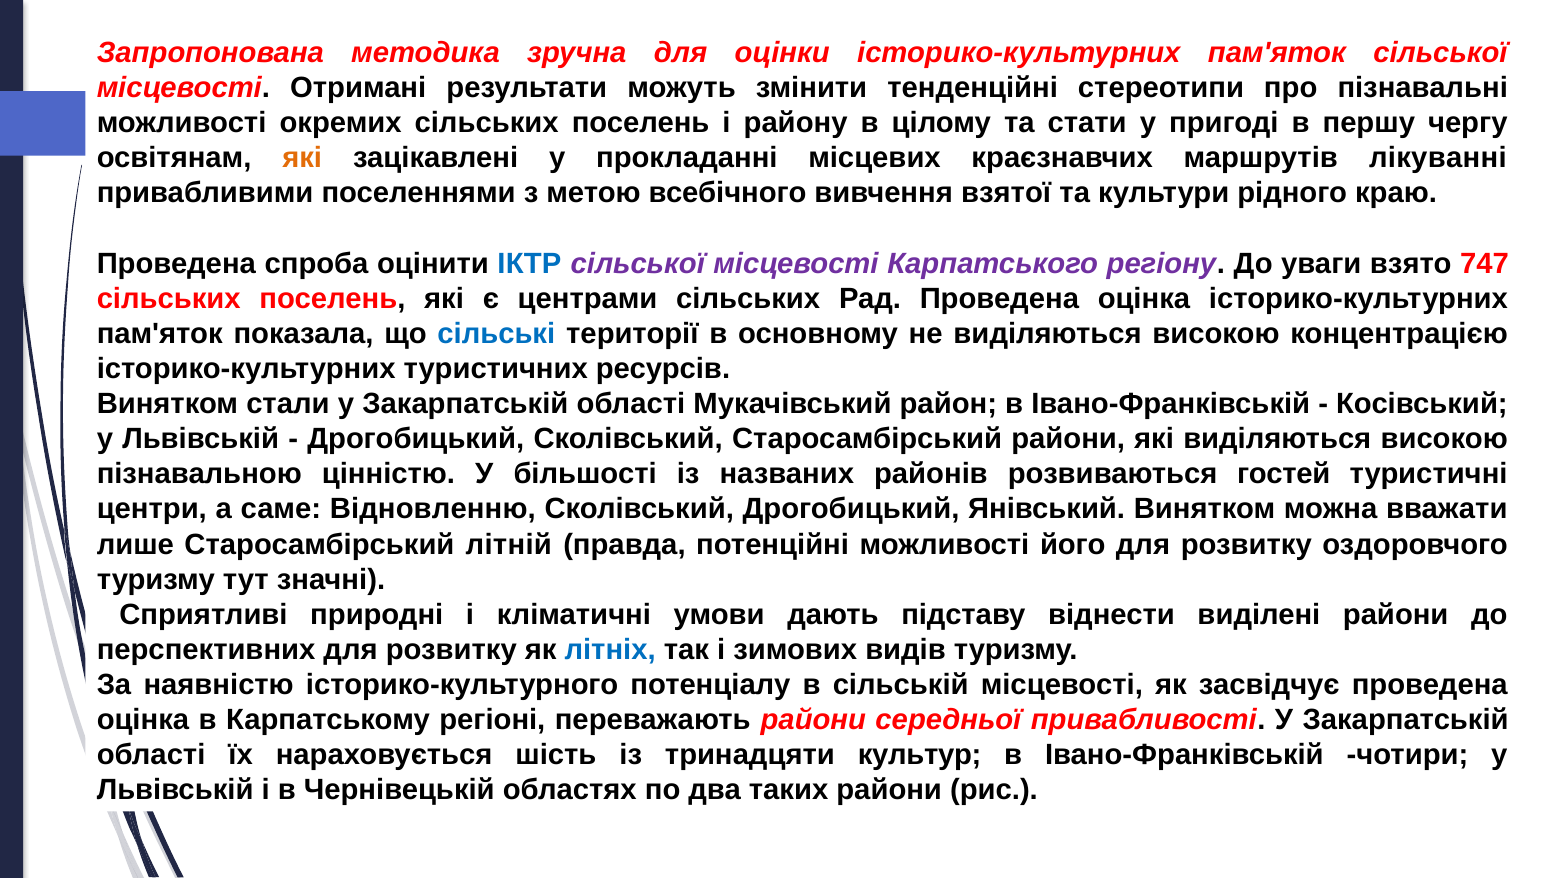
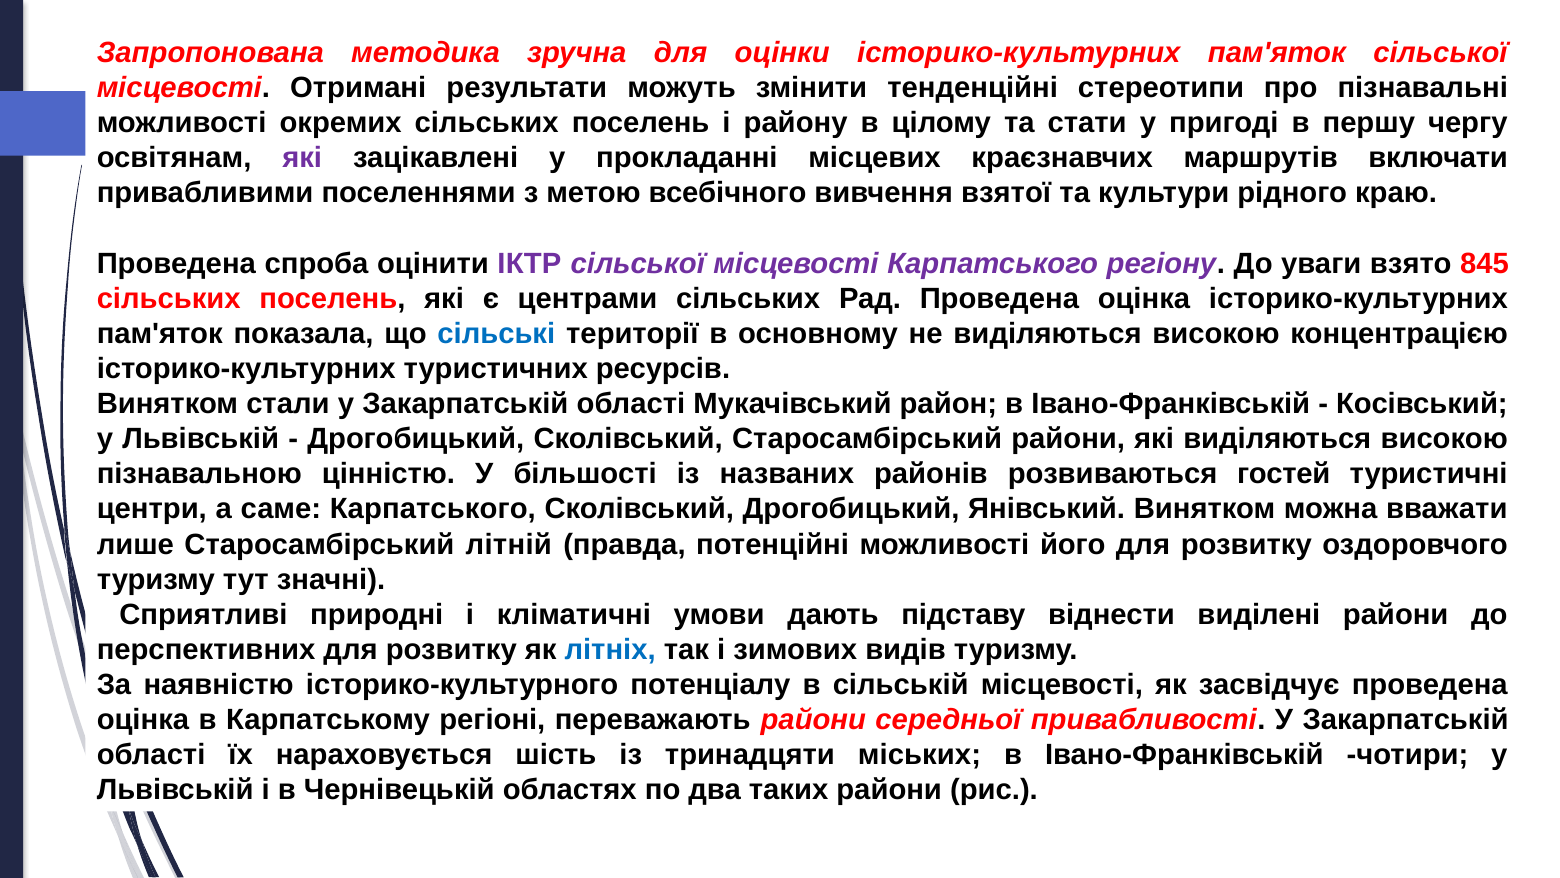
які at (302, 158) colour: orange -> purple
лікуванні: лікуванні -> включати
ІКТР colour: blue -> purple
747: 747 -> 845
саме Відновленню: Відновленню -> Карпатського
культур: культур -> міських
